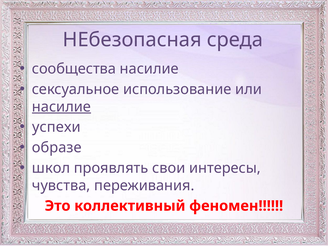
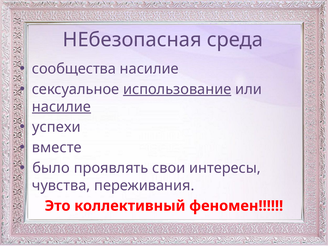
использование underline: none -> present
образе: образе -> вместе
школ: школ -> было
